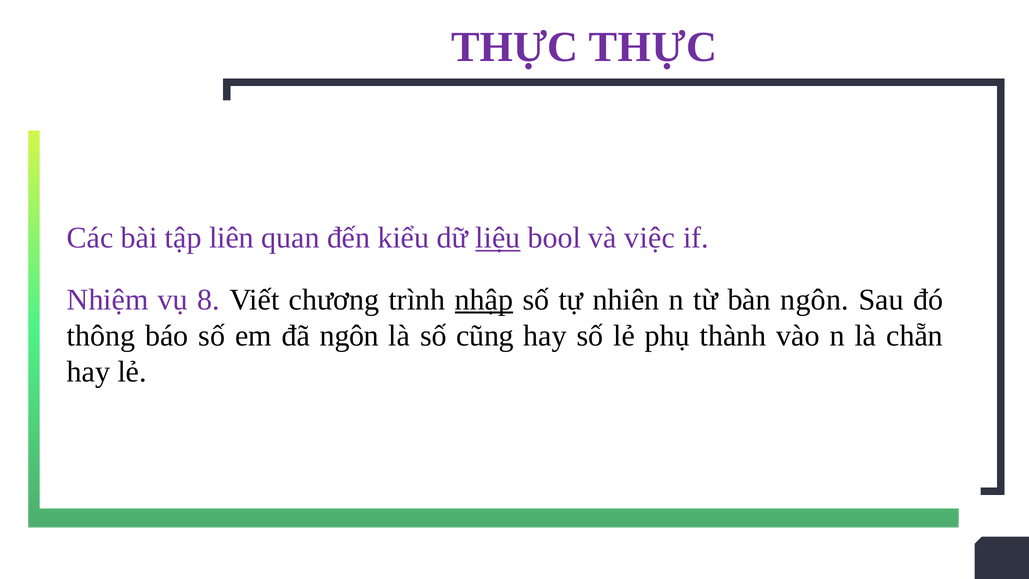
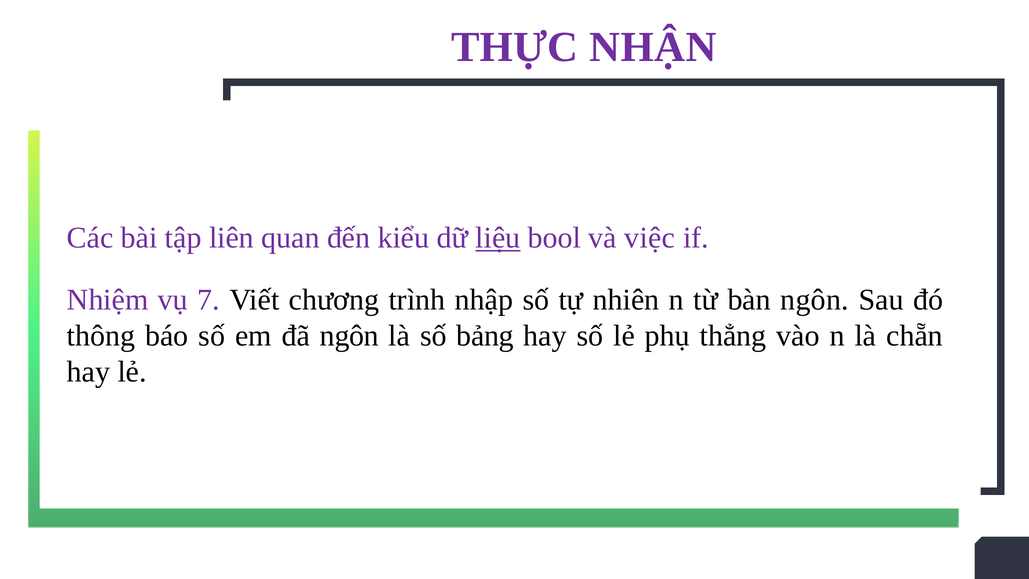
THỰC THỰC: THỰC -> NHẬN
8: 8 -> 7
nhập underline: present -> none
cũng: cũng -> bảng
thành: thành -> thẳng
